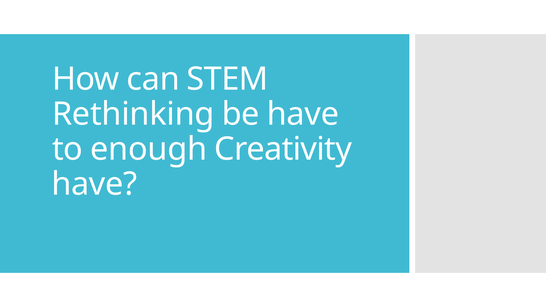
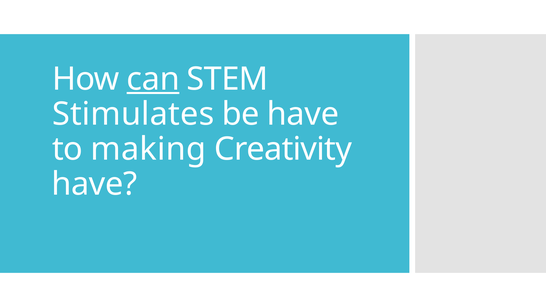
can underline: none -> present
Rethinking: Rethinking -> Stimulates
enough: enough -> making
